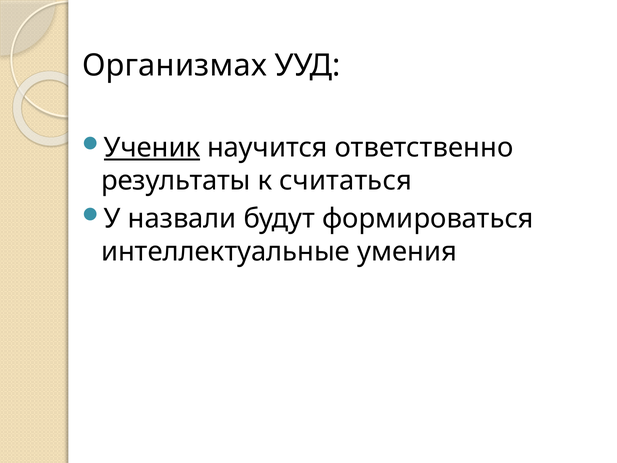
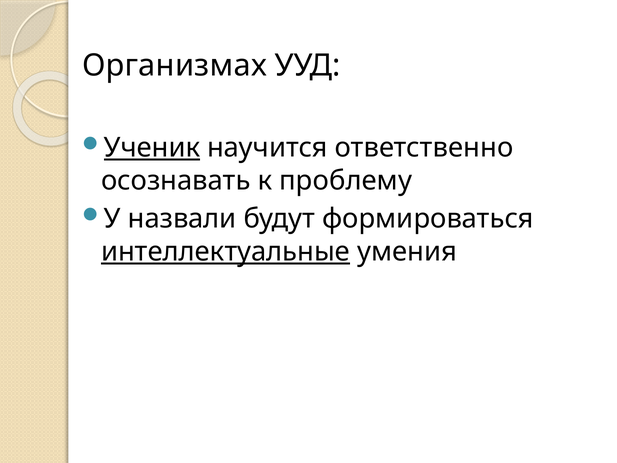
результаты: результаты -> осознавать
считаться: считаться -> проблему
интеллектуальные underline: none -> present
